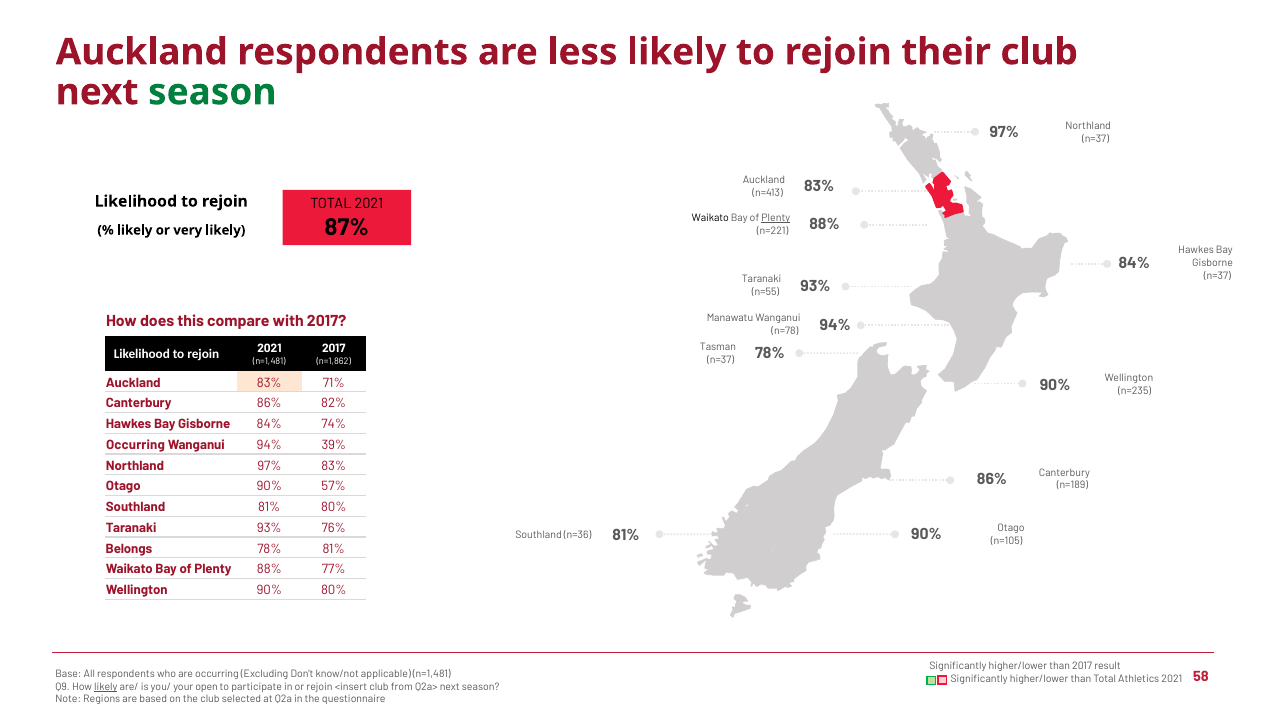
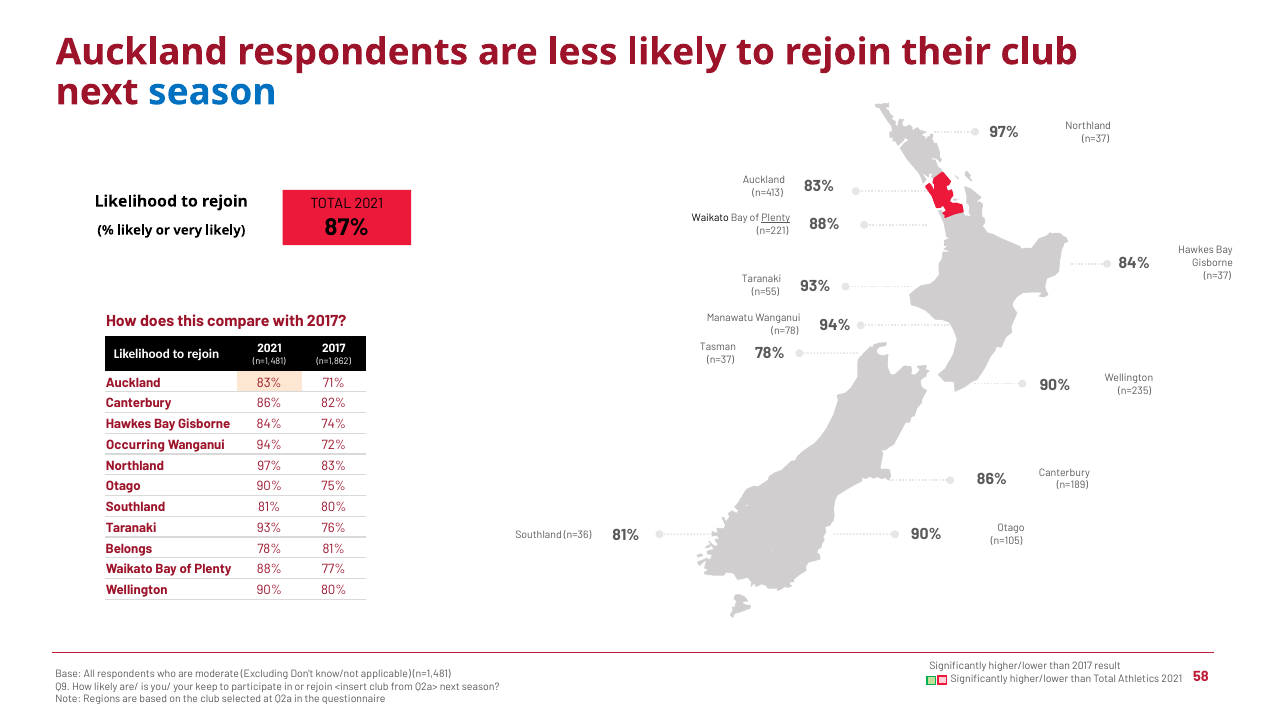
season at (212, 92) colour: green -> blue
39%: 39% -> 72%
57%: 57% -> 75%
are occurring: occurring -> moderate
likely at (106, 686) underline: present -> none
open: open -> keep
